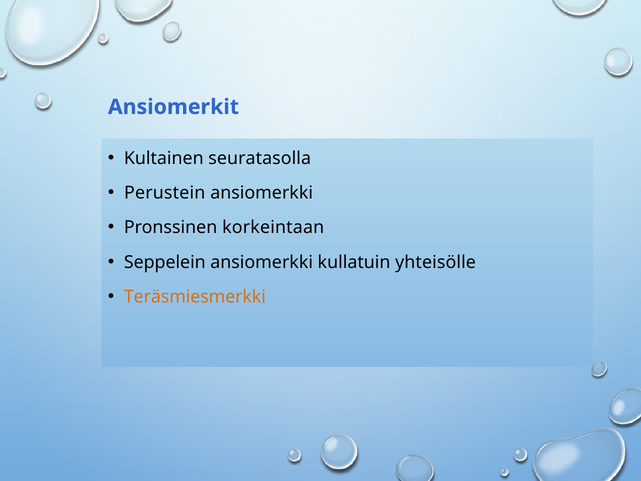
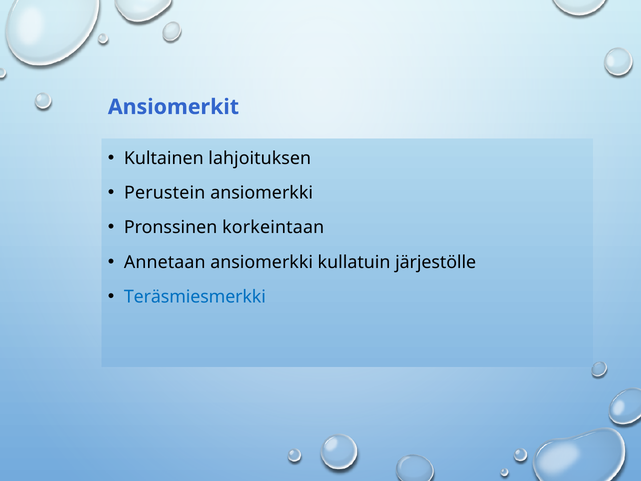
seuratasolla: seuratasolla -> lahjoituksen
Seppelein: Seppelein -> Annetaan
yhteisölle: yhteisölle -> järjestölle
Teräsmiesmerkki colour: orange -> blue
